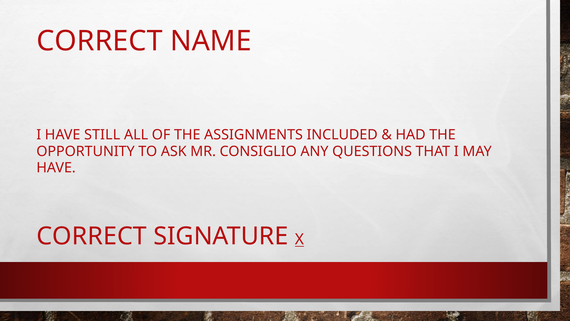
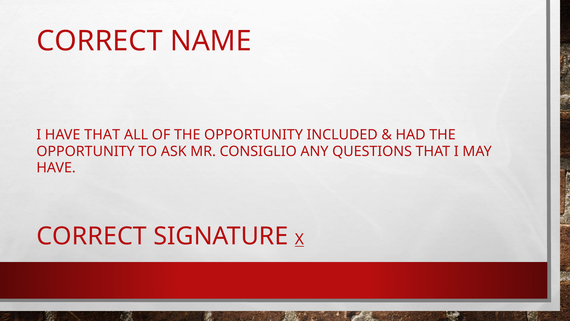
HAVE STILL: STILL -> THAT
OF THE ASSIGNMENTS: ASSIGNMENTS -> OPPORTUNITY
